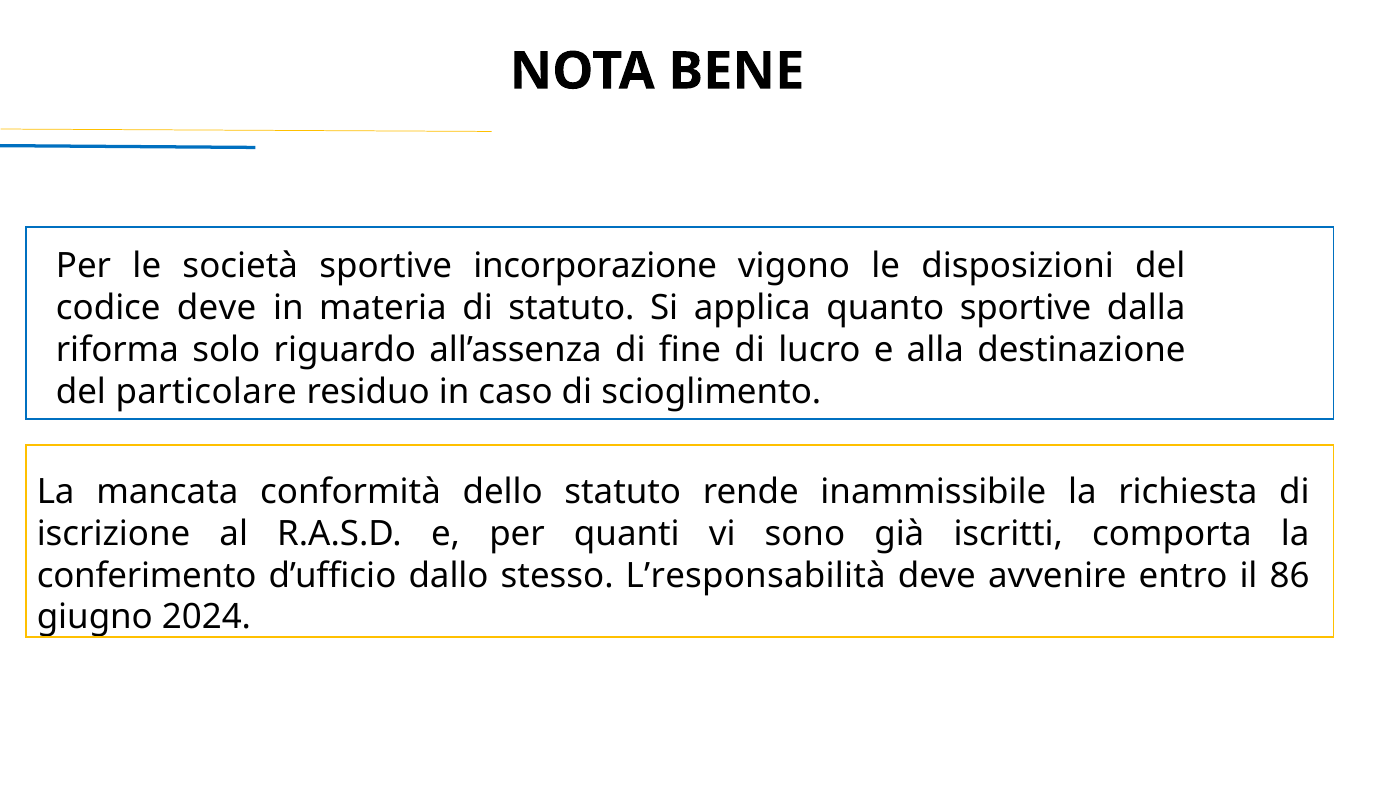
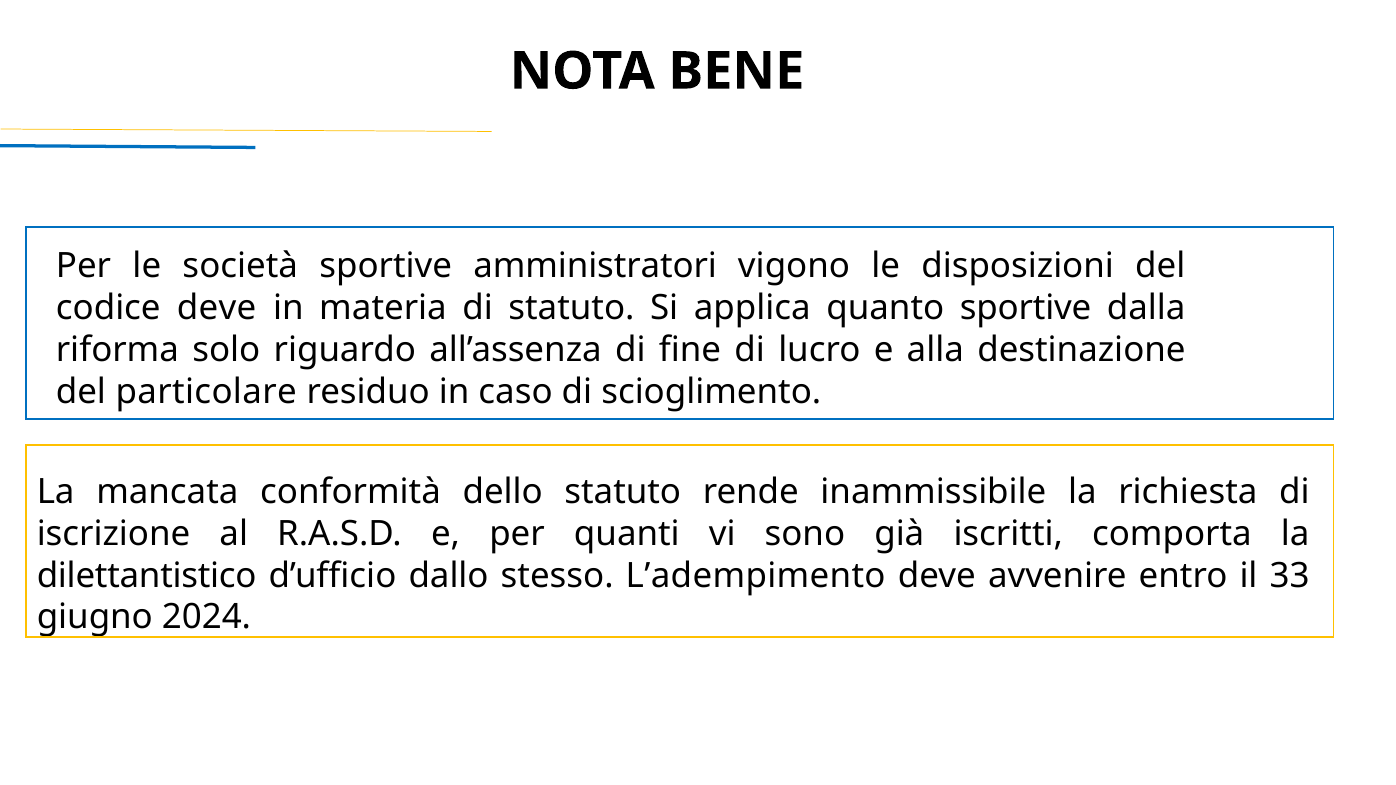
incorporazione: incorporazione -> amministratori
conferimento: conferimento -> dilettantistico
L’responsabilità: L’responsabilità -> L’adempimento
86: 86 -> 33
